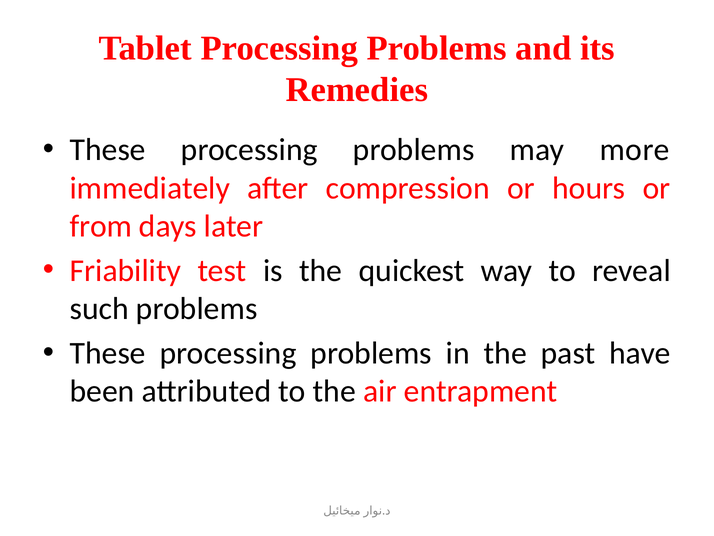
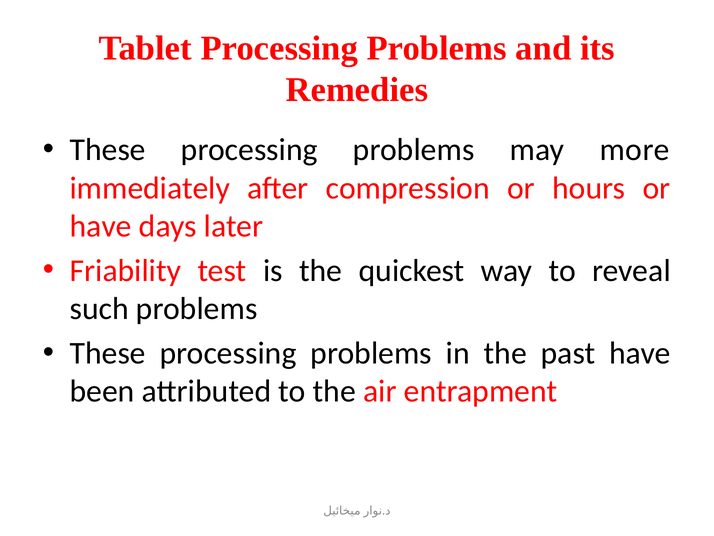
from at (101, 226): from -> have
